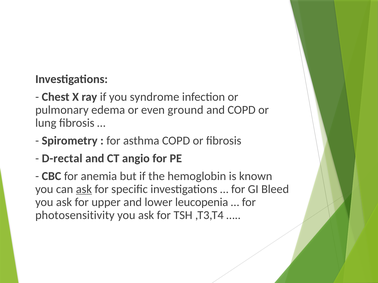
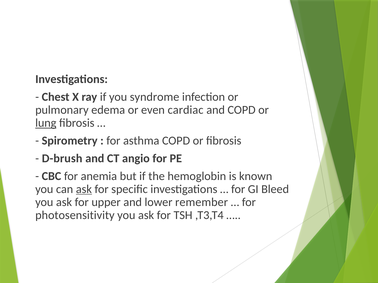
ground: ground -> cardiac
lung underline: none -> present
D-rectal: D-rectal -> D-brush
leucopenia: leucopenia -> remember
